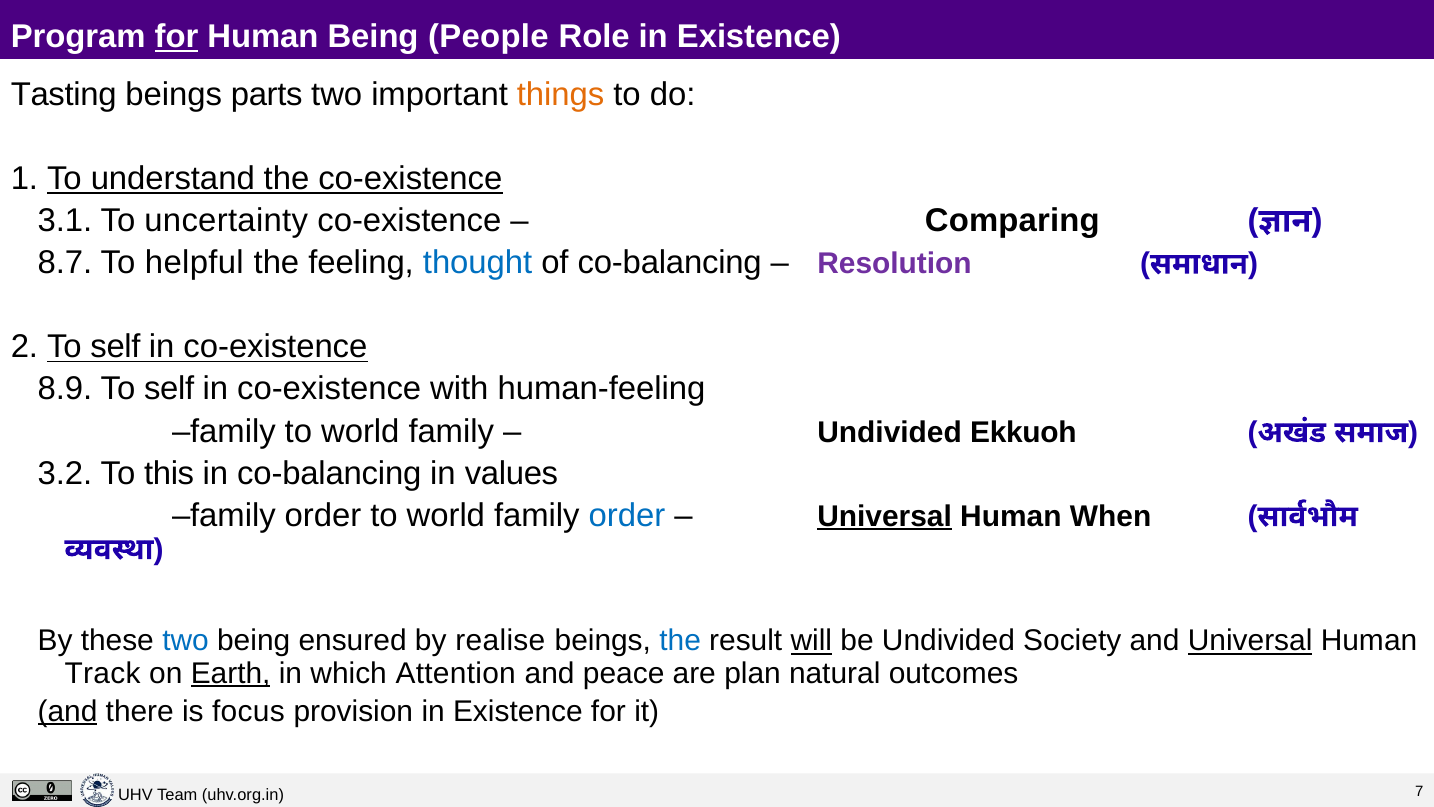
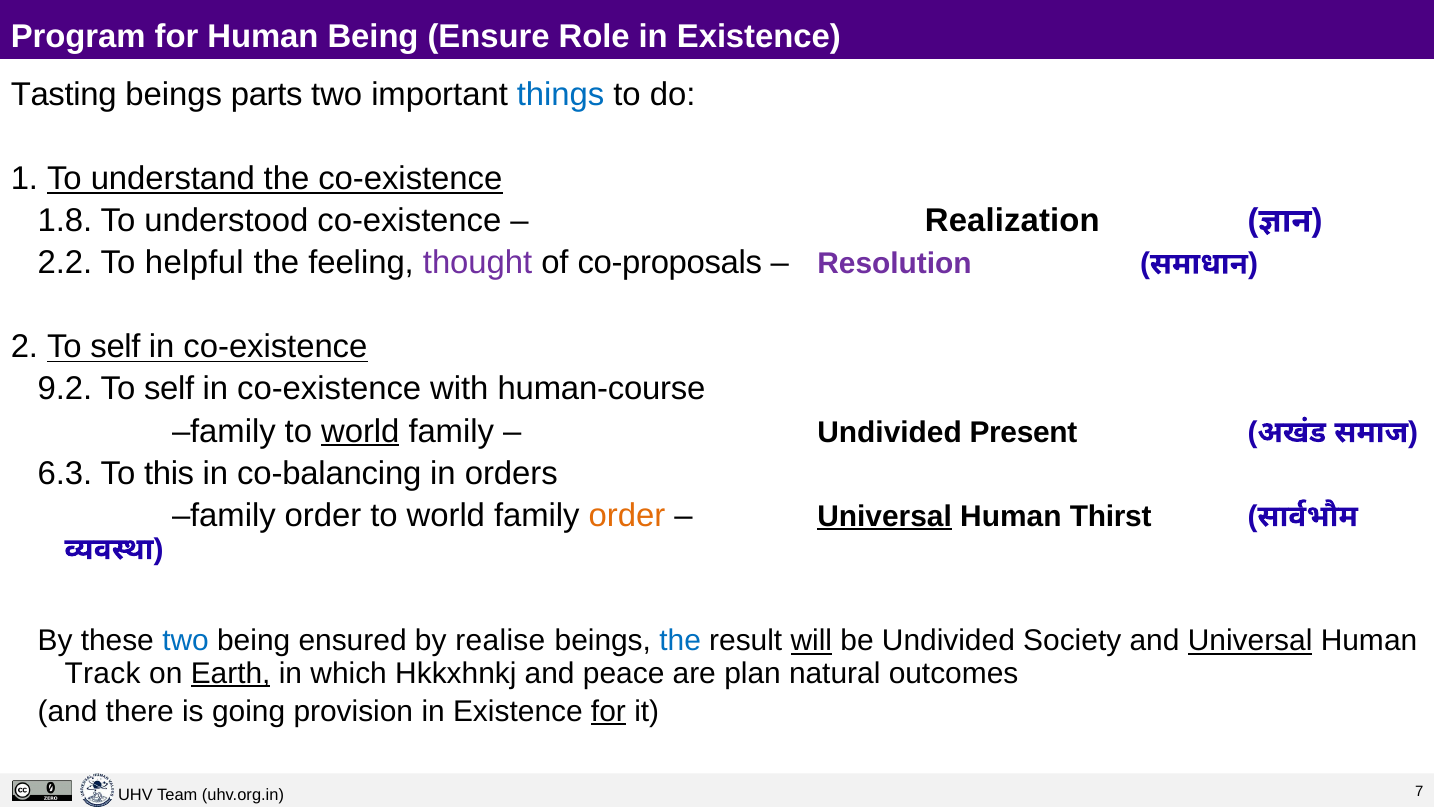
for at (176, 36) underline: present -> none
People: People -> Ensure
things colour: orange -> blue
3.1: 3.1 -> 1.8
uncertainty: uncertainty -> understood
Comparing: Comparing -> Realization
8.7: 8.7 -> 2.2
thought colour: blue -> purple
of co-balancing: co-balancing -> co-proposals
8.9: 8.9 -> 9.2
human-feeling: human-feeling -> human-course
world at (360, 431) underline: none -> present
Ekkuoh: Ekkuoh -> Present
3.2: 3.2 -> 6.3
values: values -> orders
order at (627, 515) colour: blue -> orange
When: When -> Thirst
Attention: Attention -> Hkkxhnkj
and at (68, 711) underline: present -> none
focus: focus -> going
for at (608, 711) underline: none -> present
